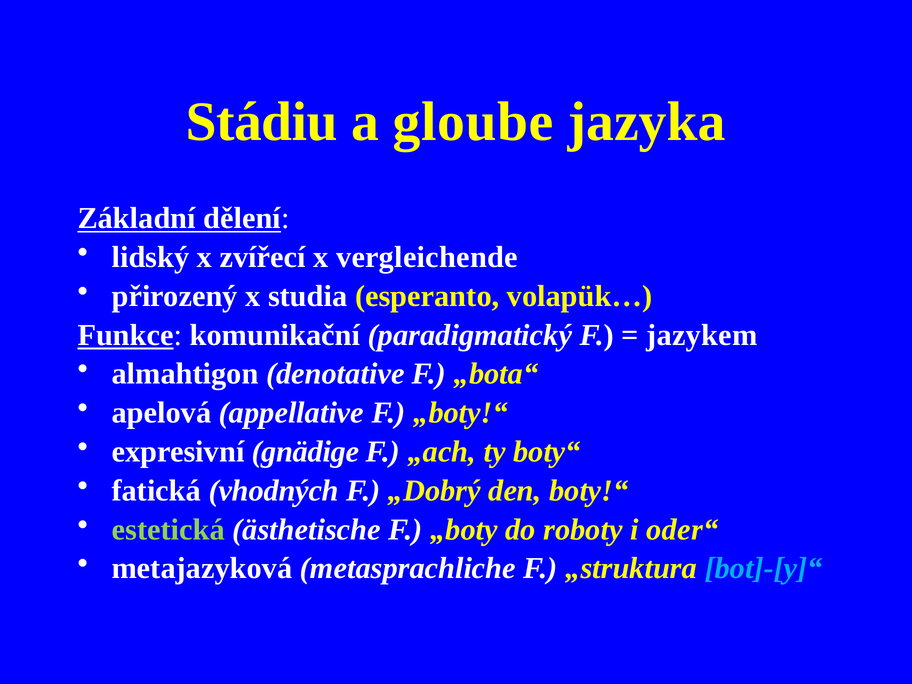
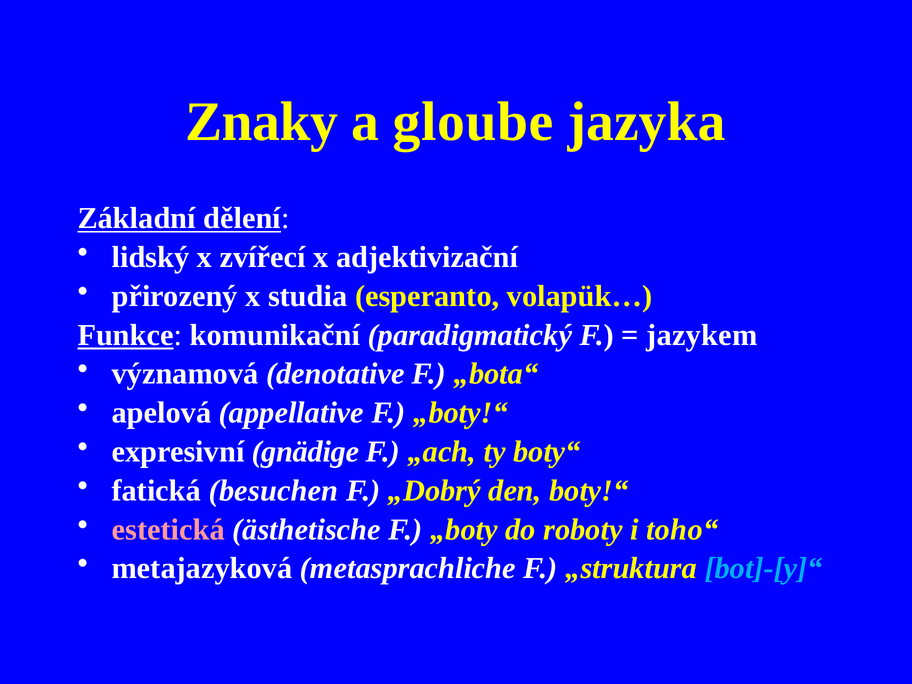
Stádiu: Stádiu -> Znaky
vergleichende: vergleichende -> adjektivizační
almahtigon: almahtigon -> významová
vhodných: vhodných -> besuchen
estetická colour: light green -> pink
oder“: oder“ -> toho“
